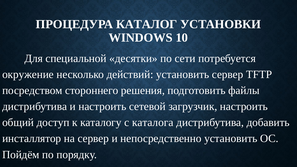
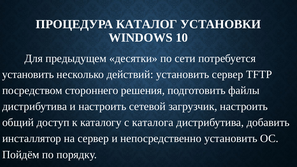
специальной: специальной -> предыдущем
окружение at (28, 74): окружение -> установить
